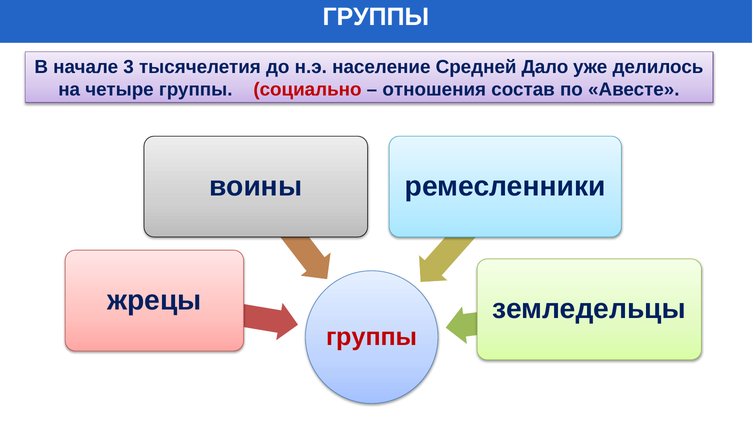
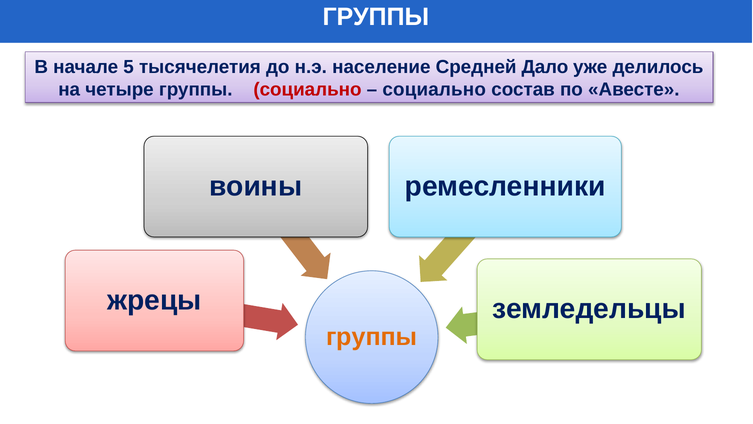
3: 3 -> 5
отношения at (434, 90): отношения -> социально
группы at (372, 337) colour: red -> orange
